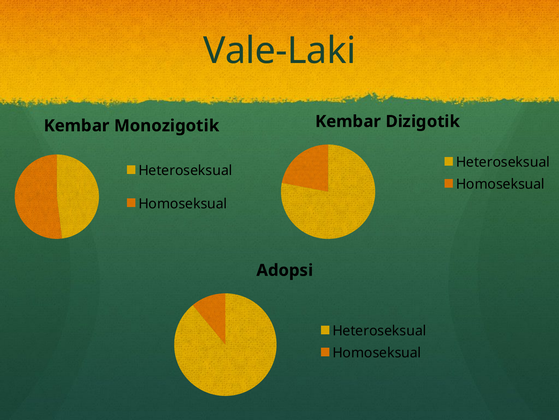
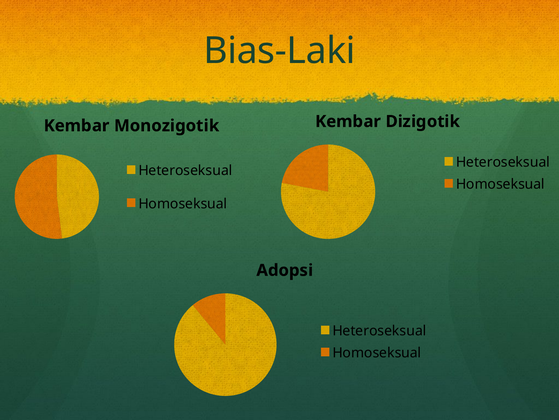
Vale-Laki: Vale-Laki -> Bias-Laki
